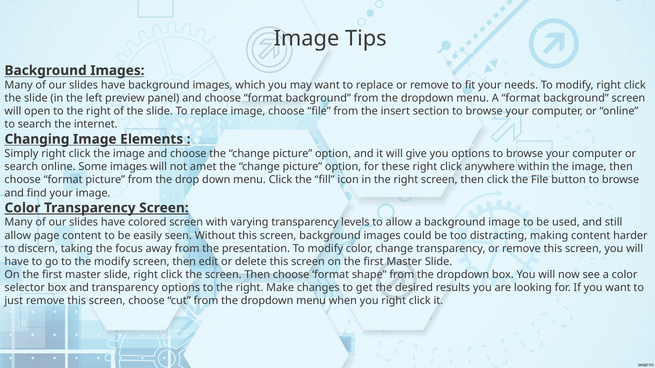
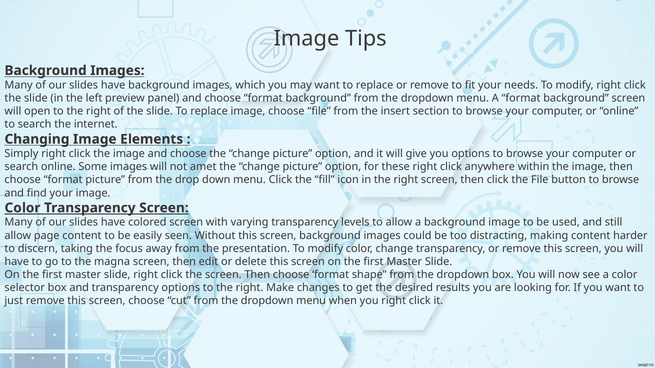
the modify: modify -> magna
